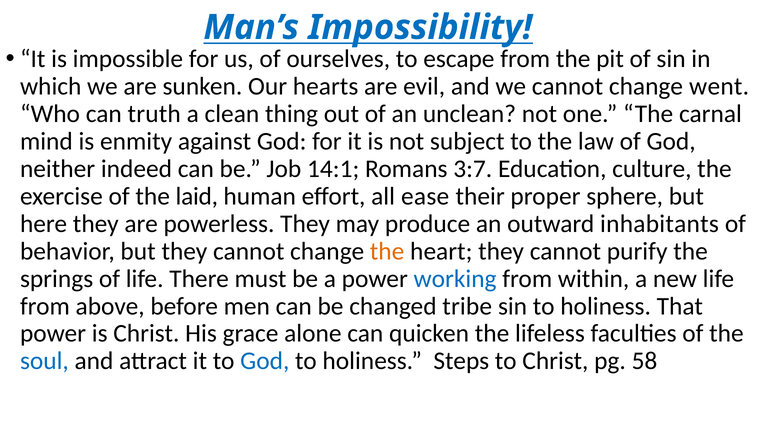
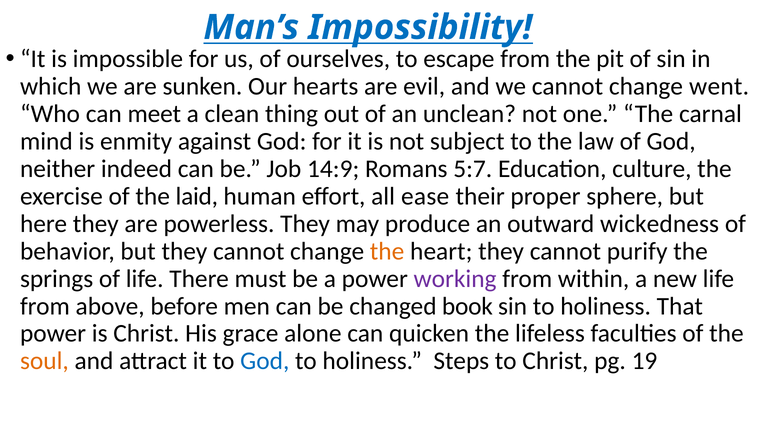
truth: truth -> meet
14:1: 14:1 -> 14:9
3:7: 3:7 -> 5:7
inhabitants: inhabitants -> wickedness
working colour: blue -> purple
tribe: tribe -> book
soul colour: blue -> orange
58: 58 -> 19
